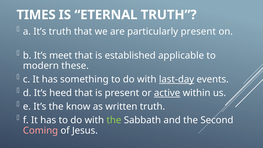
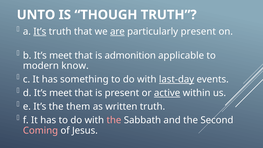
TIMES: TIMES -> UNTO
ETERNAL: ETERNAL -> THOUGH
It’s at (40, 32) underline: none -> present
are underline: none -> present
established: established -> admonition
these: these -> know
d It’s heed: heed -> meet
know: know -> them
the at (114, 120) colour: light green -> pink
